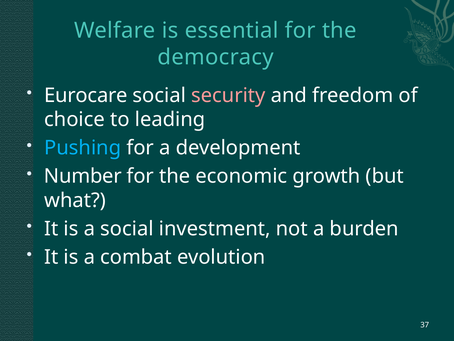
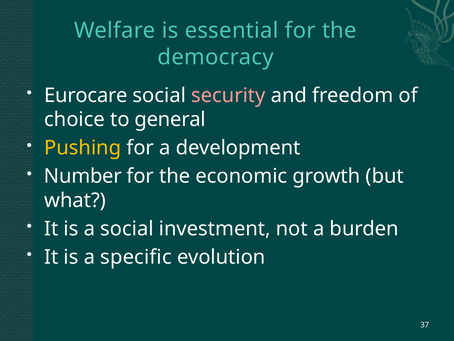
leading: leading -> general
Pushing colour: light blue -> yellow
combat: combat -> specific
